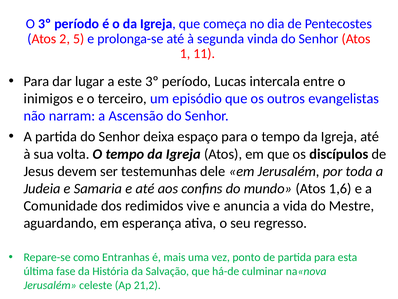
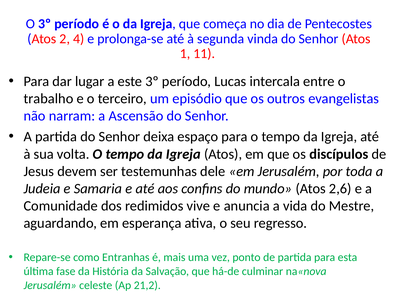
5: 5 -> 4
inimigos: inimigos -> trabalho
1,6: 1,6 -> 2,6
